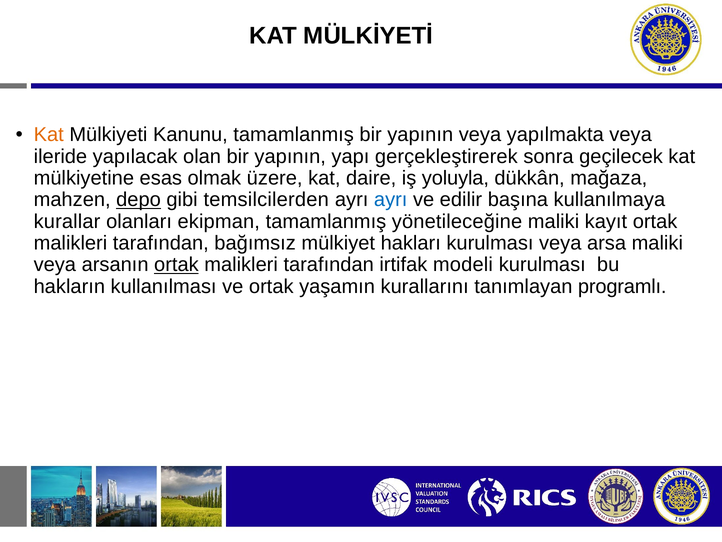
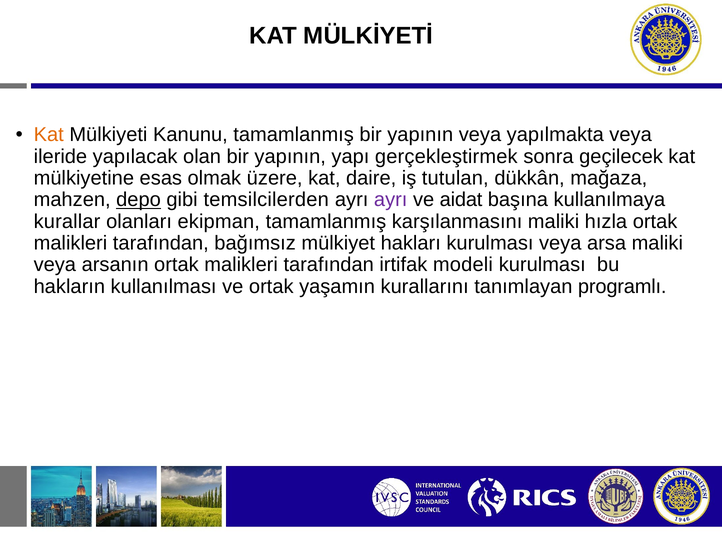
gerçekleştirerek: gerçekleştirerek -> gerçekleştirmek
yoluyla: yoluyla -> tutulan
ayrı at (391, 200) colour: blue -> purple
edilir: edilir -> aidat
yönetileceğine: yönetileceğine -> karşılanmasını
kayıt: kayıt -> hızla
ortak at (176, 265) underline: present -> none
